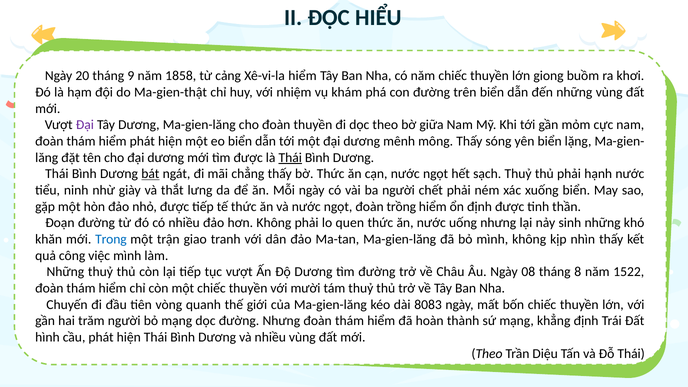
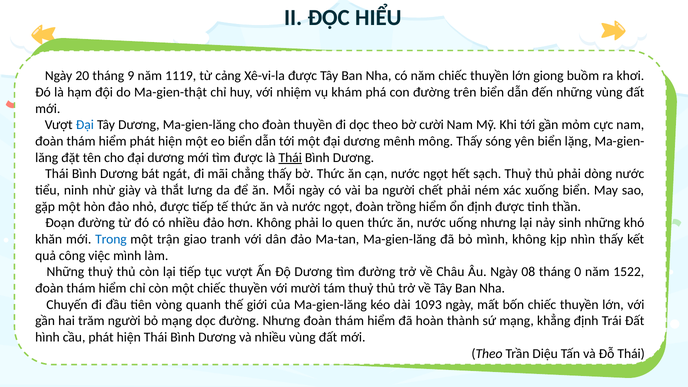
1858: 1858 -> 1119
Xê-vi-la hiểm: hiểm -> được
Đại at (85, 125) colour: purple -> blue
giữa: giữa -> cười
bát underline: present -> none
hạnh: hạnh -> dòng
8: 8 -> 0
8083: 8083 -> 1093
